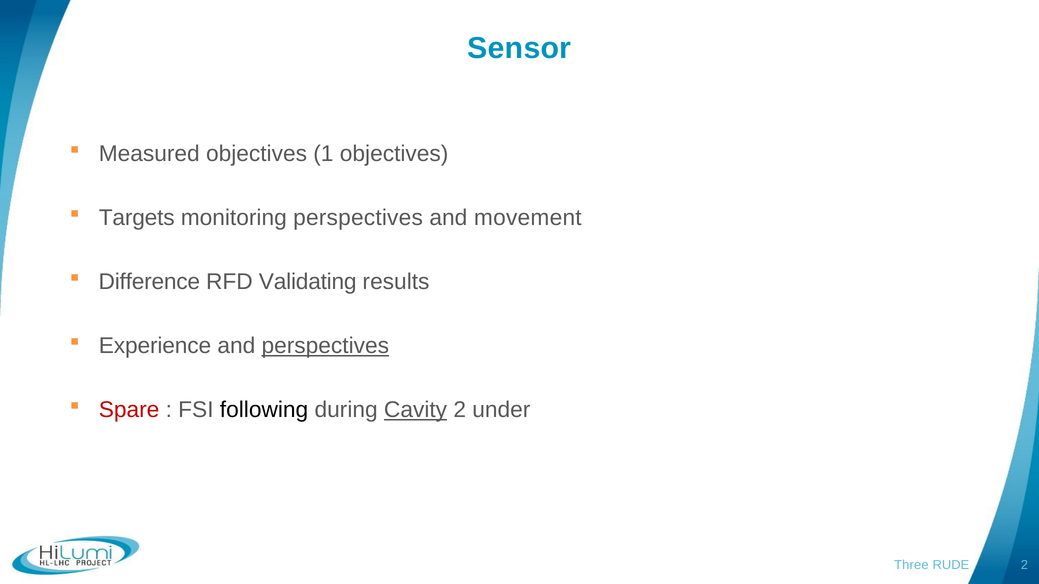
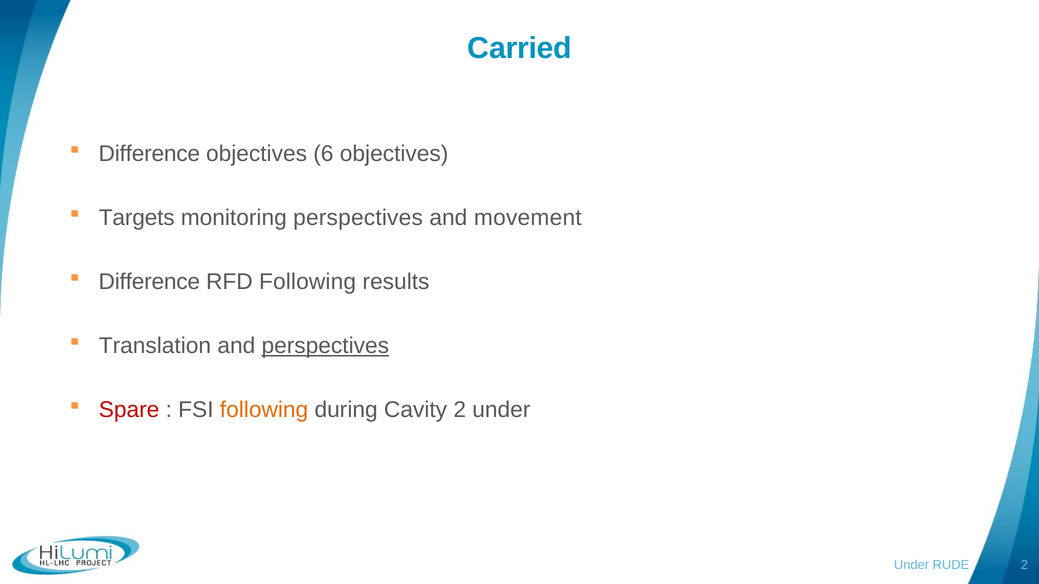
Sensor: Sensor -> Carried
Measured at (149, 154): Measured -> Difference
1: 1 -> 6
RFD Validating: Validating -> Following
Experience: Experience -> Translation
following at (264, 410) colour: black -> orange
Cavity underline: present -> none
Three at (911, 565): Three -> Under
